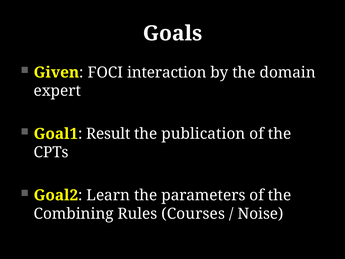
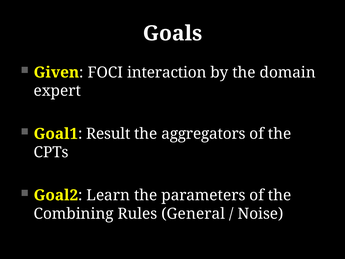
publication: publication -> aggregators
Courses: Courses -> General
